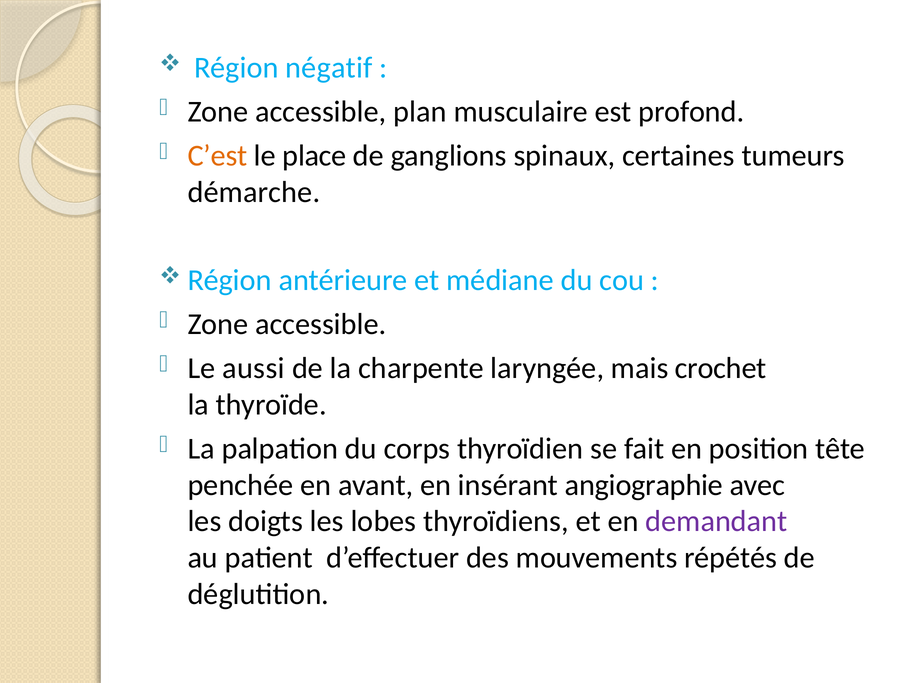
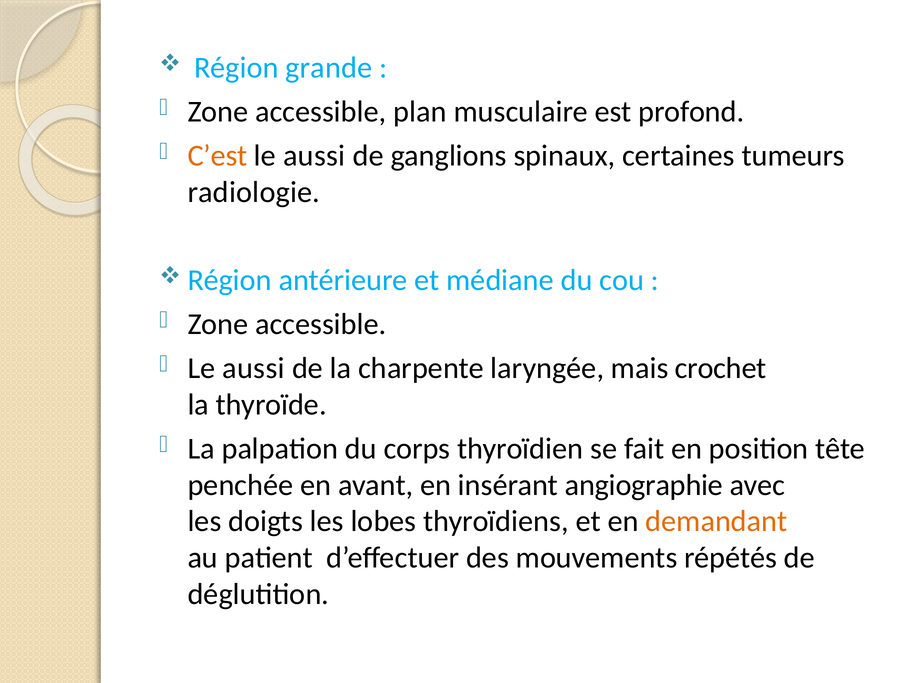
négatif: négatif -> grande
place at (315, 155): place -> aussi
démarche: démarche -> radiologie
demandant colour: purple -> orange
